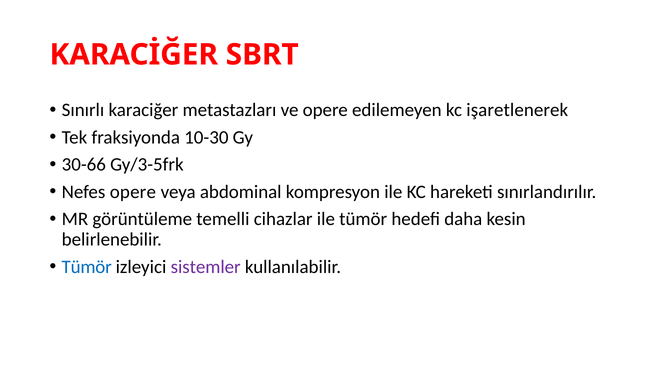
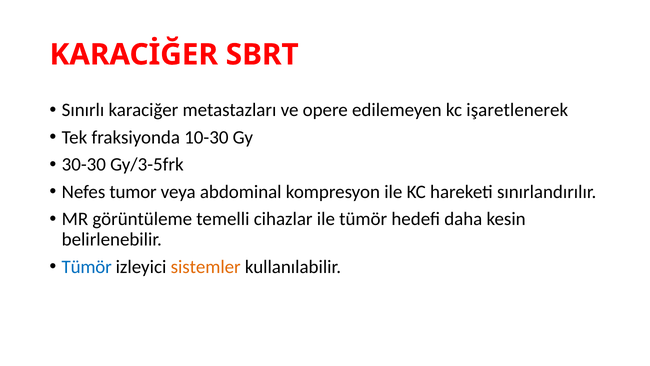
30-66: 30-66 -> 30-30
Nefes opere: opere -> tumor
sistemler colour: purple -> orange
